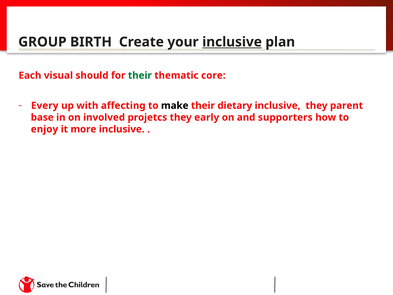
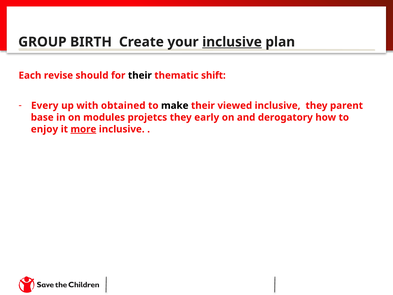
visual: visual -> revise
their at (140, 75) colour: green -> black
core: core -> shift
affecting: affecting -> obtained
dietary: dietary -> viewed
involved: involved -> modules
supporters: supporters -> derogatory
more underline: none -> present
